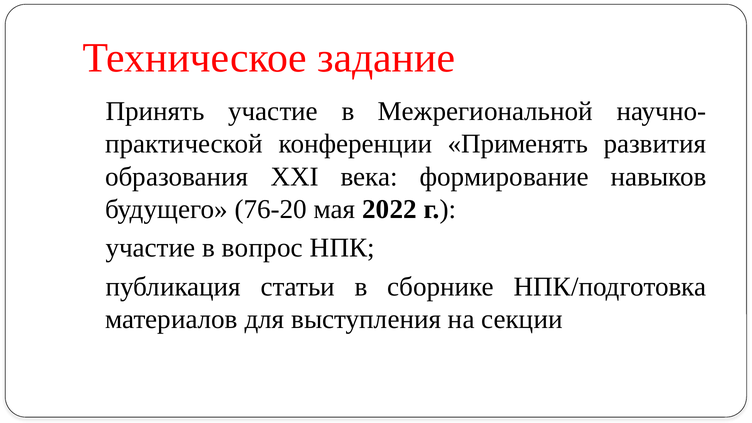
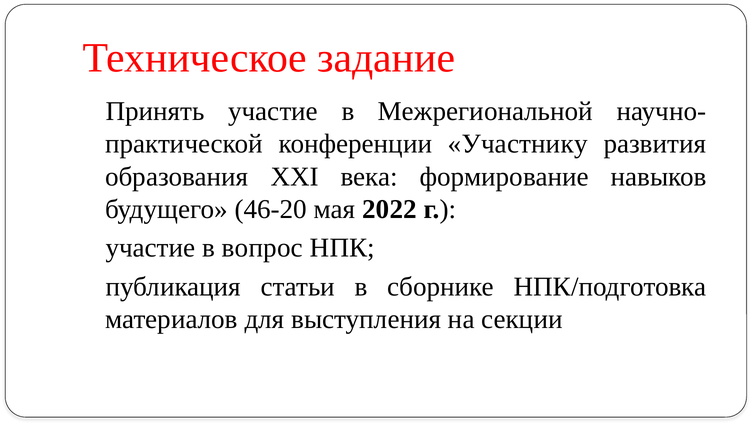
Применять: Применять -> Участнику
76-20: 76-20 -> 46-20
